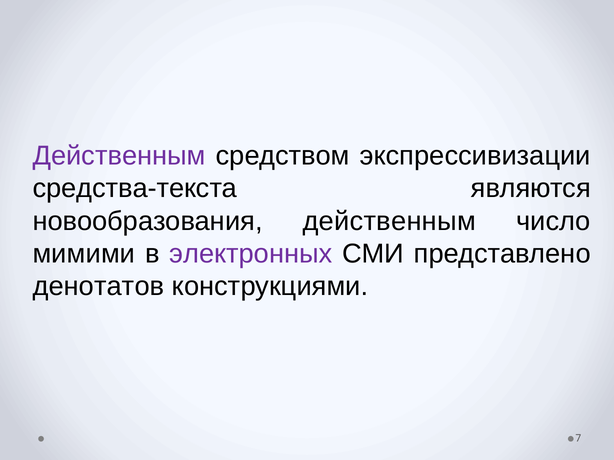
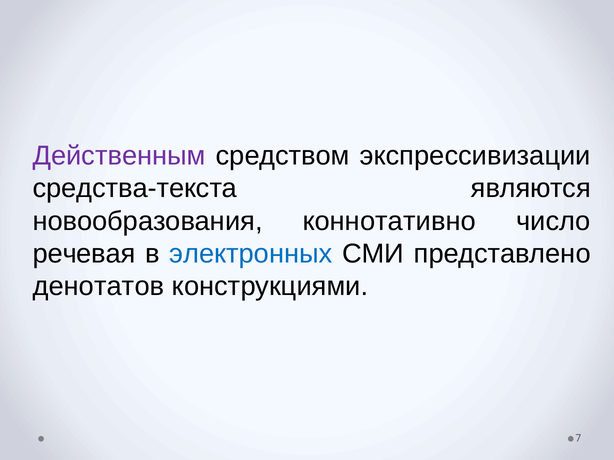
новообразования действенным: действенным -> коннотативно
мимими: мимими -> речевая
электронных colour: purple -> blue
